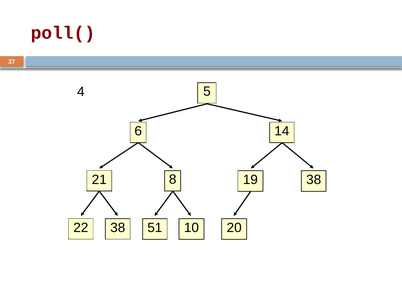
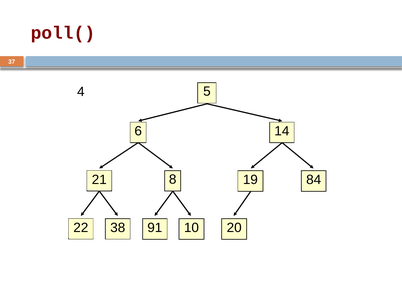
8 38: 38 -> 84
51: 51 -> 91
